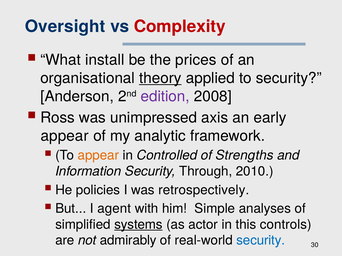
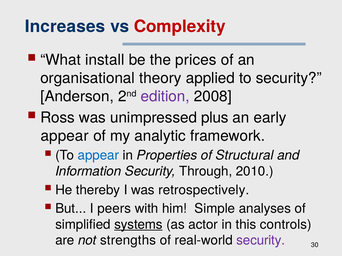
Oversight: Oversight -> Increases
theory underline: present -> none
axis: axis -> plus
appear at (98, 156) colour: orange -> blue
Controlled: Controlled -> Properties
Strengths: Strengths -> Structural
policies: policies -> thereby
agent: agent -> peers
admirably: admirably -> strengths
security at (261, 241) colour: blue -> purple
